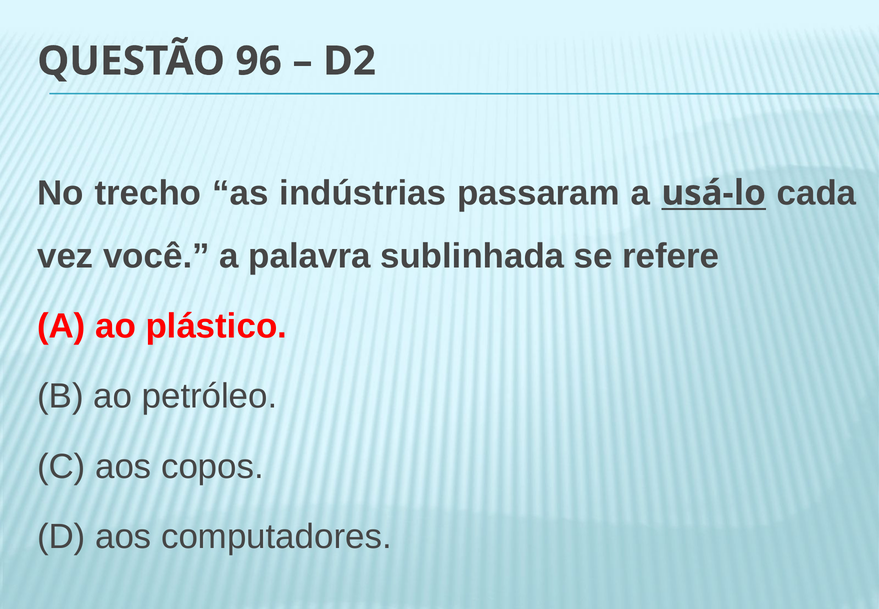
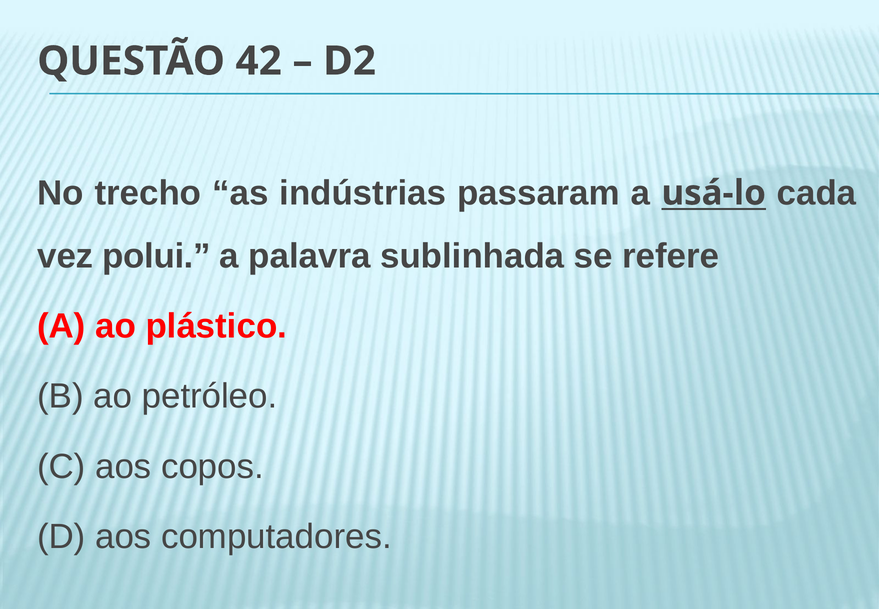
96: 96 -> 42
você: você -> polui
